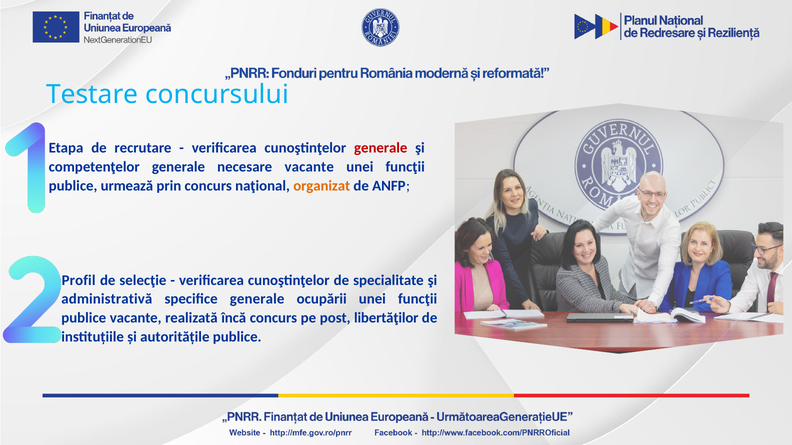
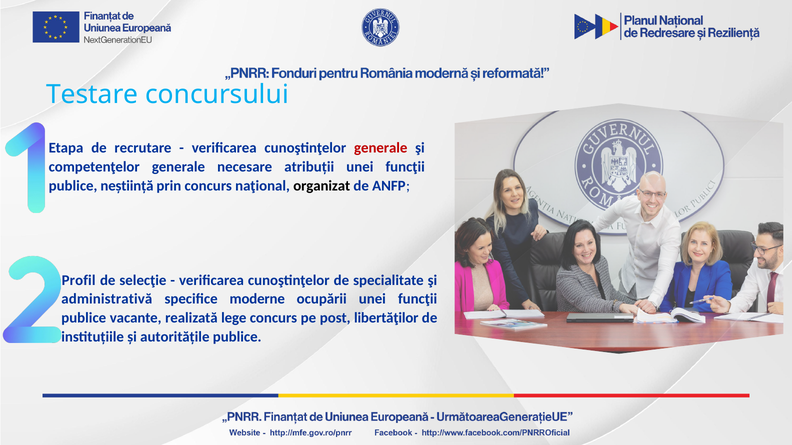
necesare vacante: vacante -> atribuții
urmează: urmează -> neștiință
organizat colour: orange -> black
specifice generale: generale -> moderne
încă: încă -> lege
